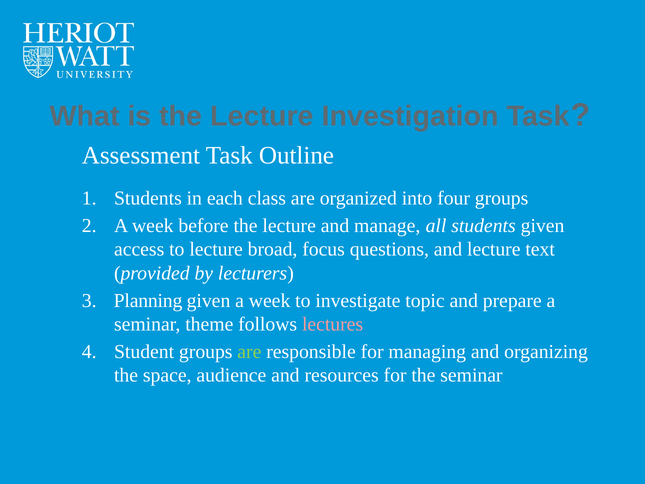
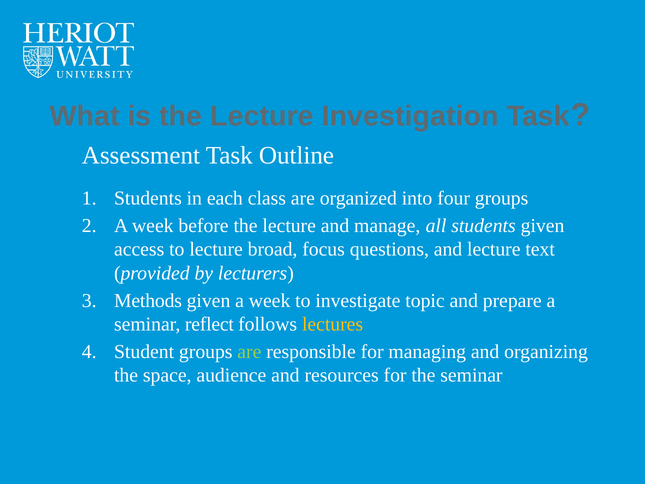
Planning: Planning -> Methods
theme: theme -> reflect
lectures colour: pink -> yellow
